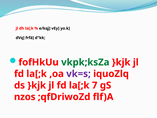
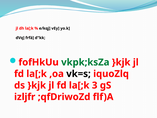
vk=s colour: purple -> black
7: 7 -> 3
nzos: nzos -> izljfr
